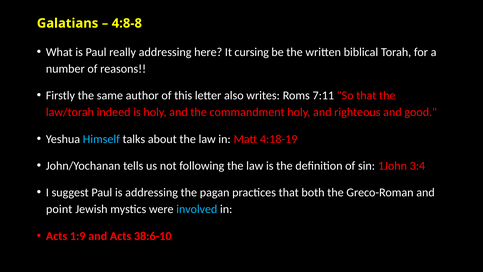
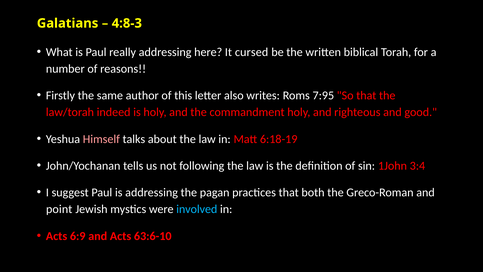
4:8-8: 4:8-8 -> 4:8-3
cursing: cursing -> cursed
7:11: 7:11 -> 7:95
Himself colour: light blue -> pink
4:18-19: 4:18-19 -> 6:18-19
1:9: 1:9 -> 6:9
38:6-10: 38:6-10 -> 63:6-10
